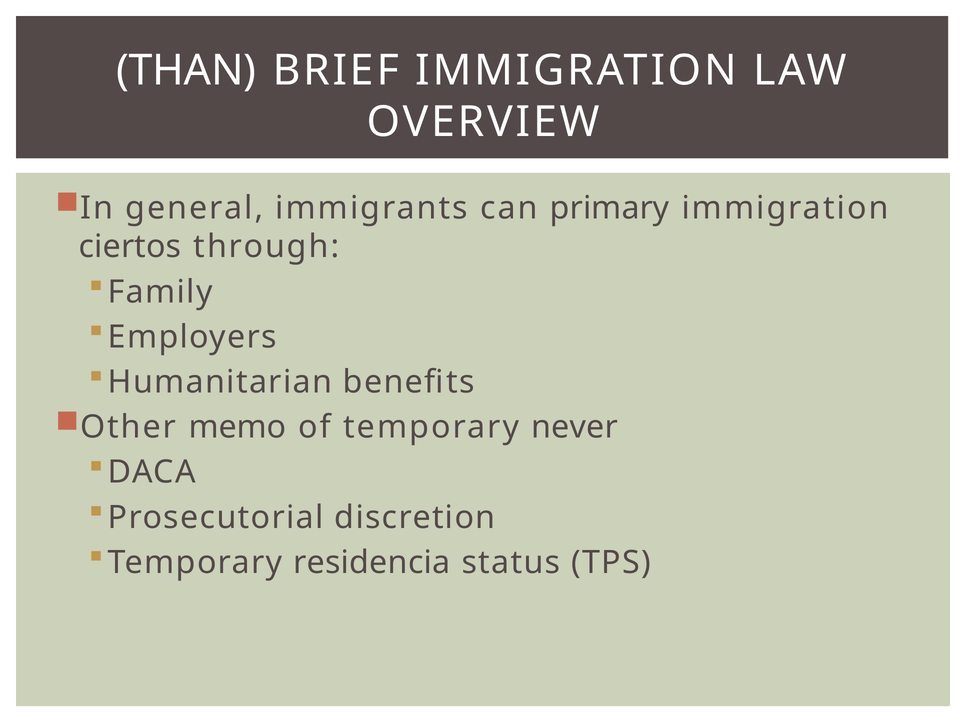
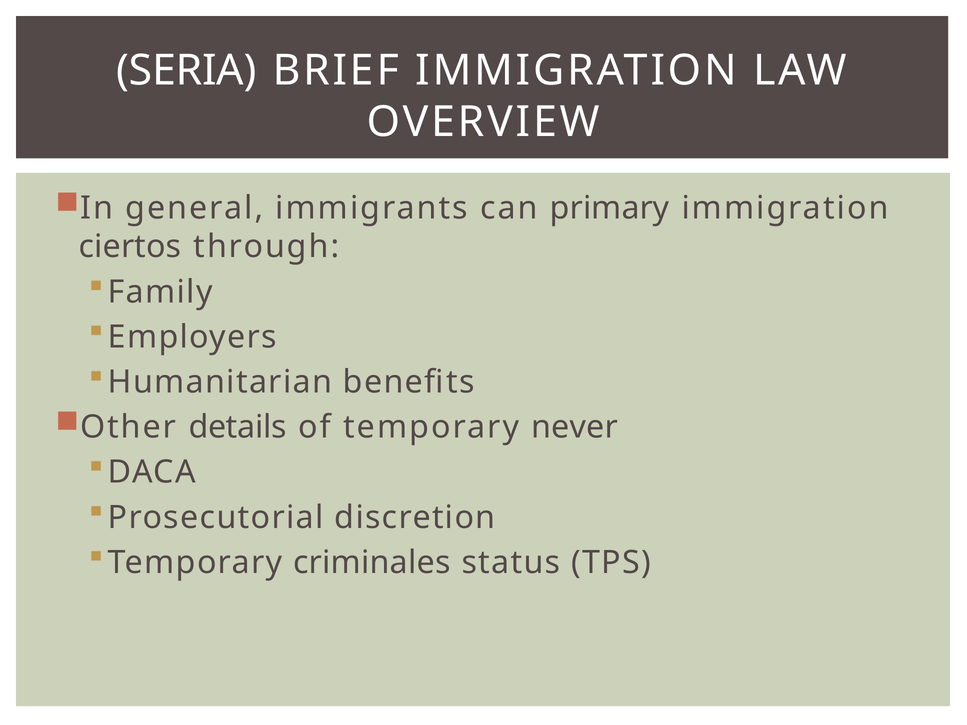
THAN: THAN -> SERIA
memo: memo -> details
residencia: residencia -> criminales
